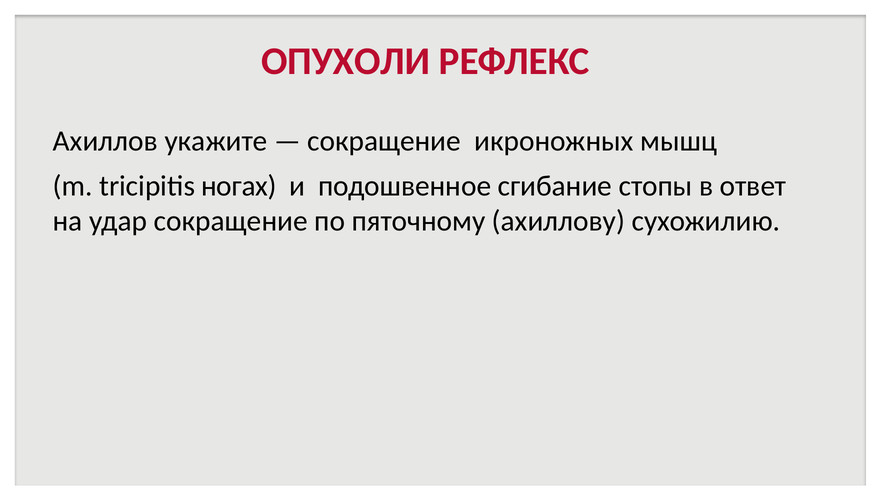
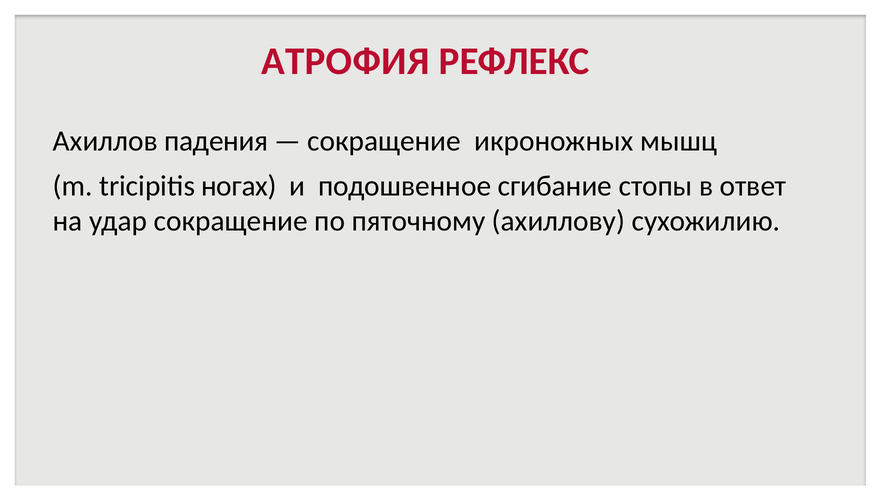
ОПУХОЛИ: ОПУХОЛИ -> АТРОФИЯ
укажите: укажите -> падения
